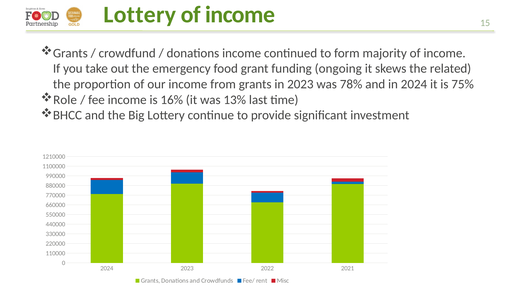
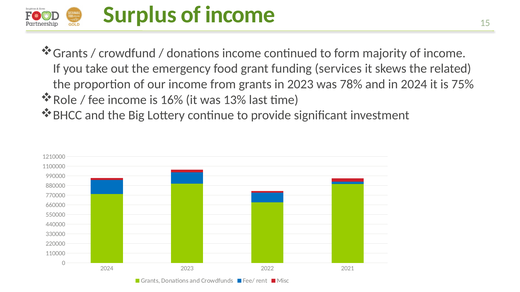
Lottery at (140, 15): Lottery -> Surplus
ongoing: ongoing -> services
